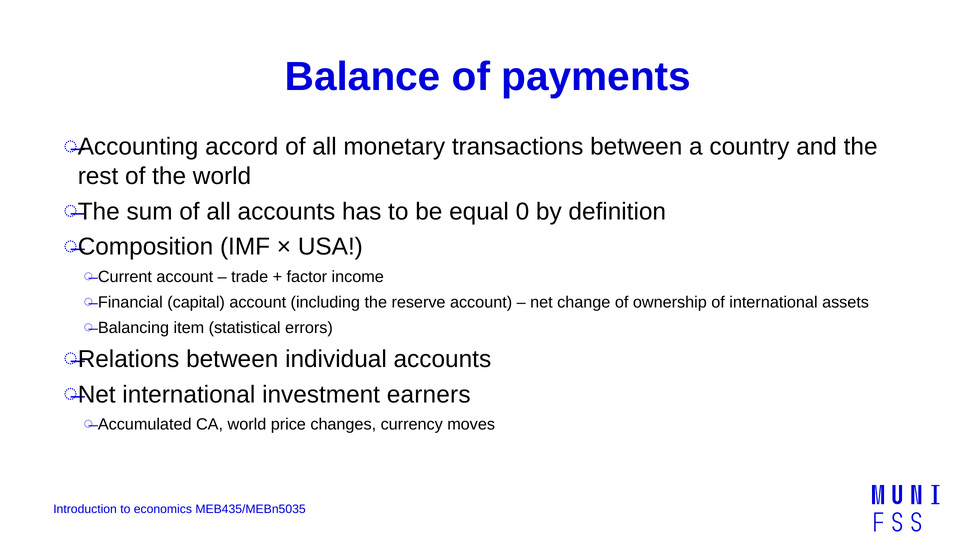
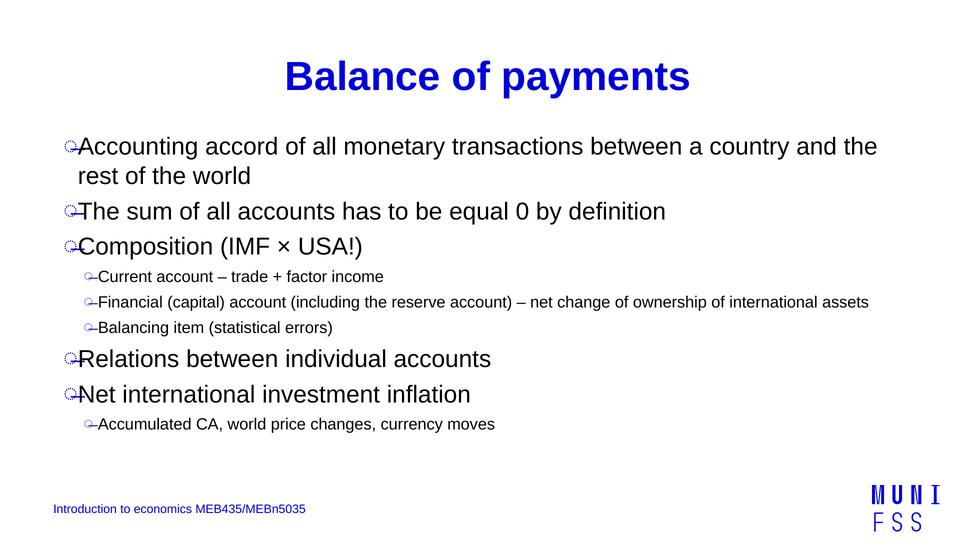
earners: earners -> inflation
